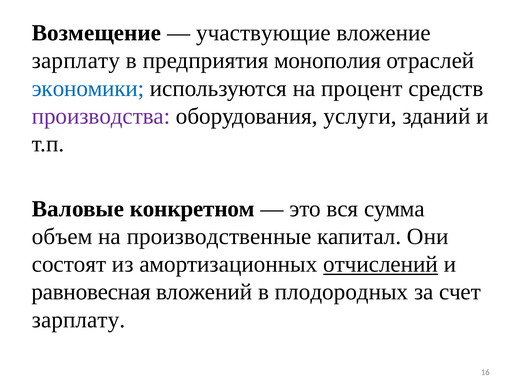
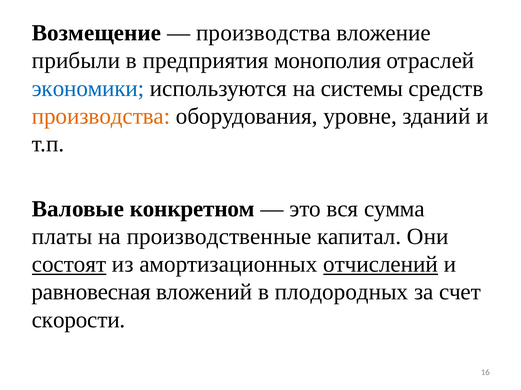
участвующие at (263, 33): участвующие -> производства
зарплату at (76, 61): зарплату -> прибыли
процент: процент -> системы
производства at (101, 116) colour: purple -> orange
услуги: услуги -> уровне
объем: объем -> платы
состоят underline: none -> present
зарплату at (79, 320): зарплату -> скорости
